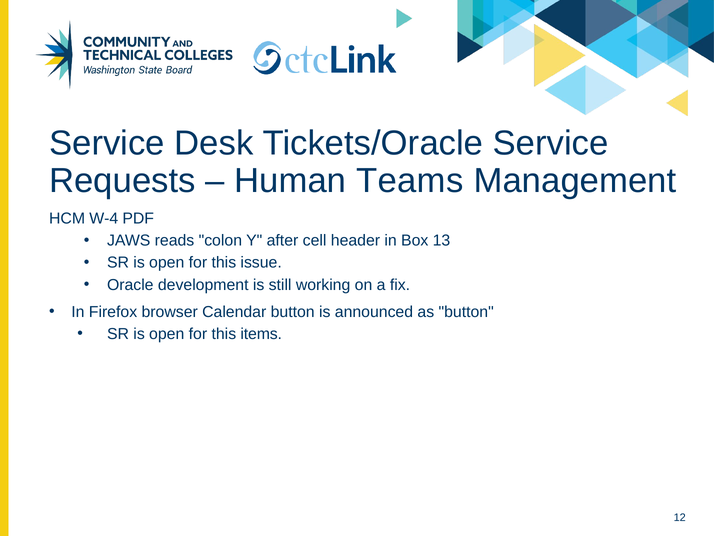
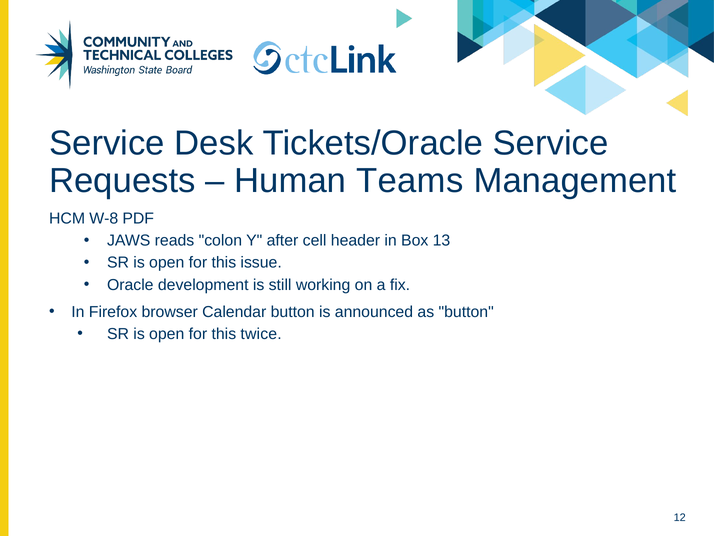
W-4: W-4 -> W-8
items: items -> twice
